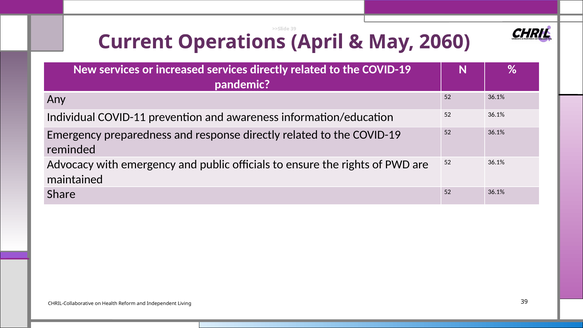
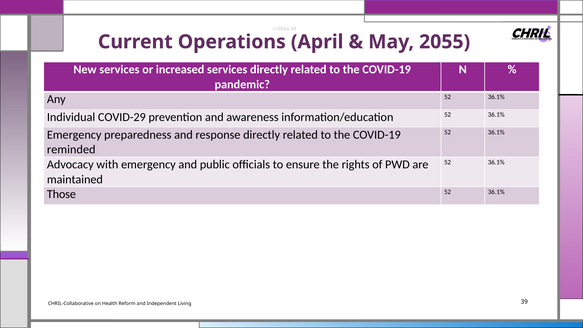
2060: 2060 -> 2055
COVID-11: COVID-11 -> COVID-29
Share: Share -> Those
